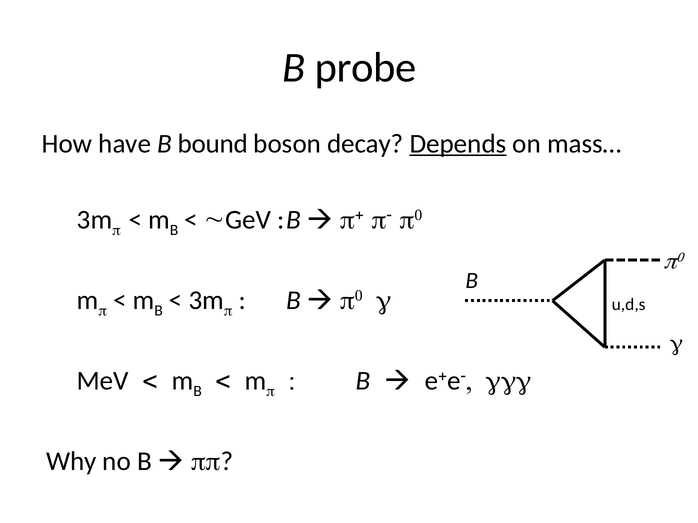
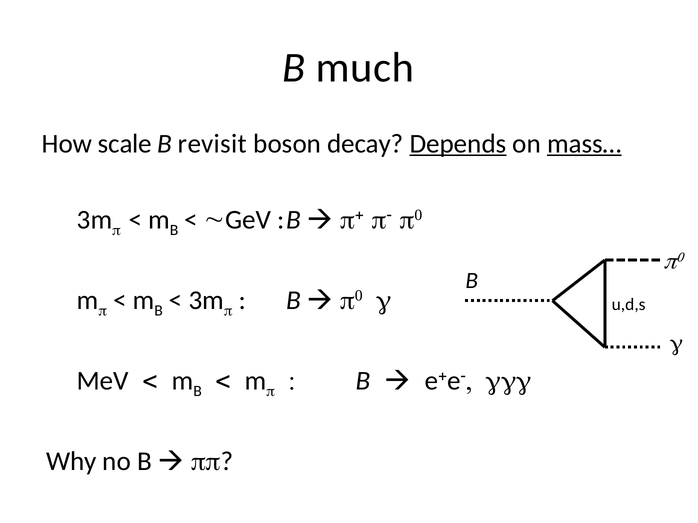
probe: probe -> much
have: have -> scale
bound: bound -> revisit
mass… underline: none -> present
